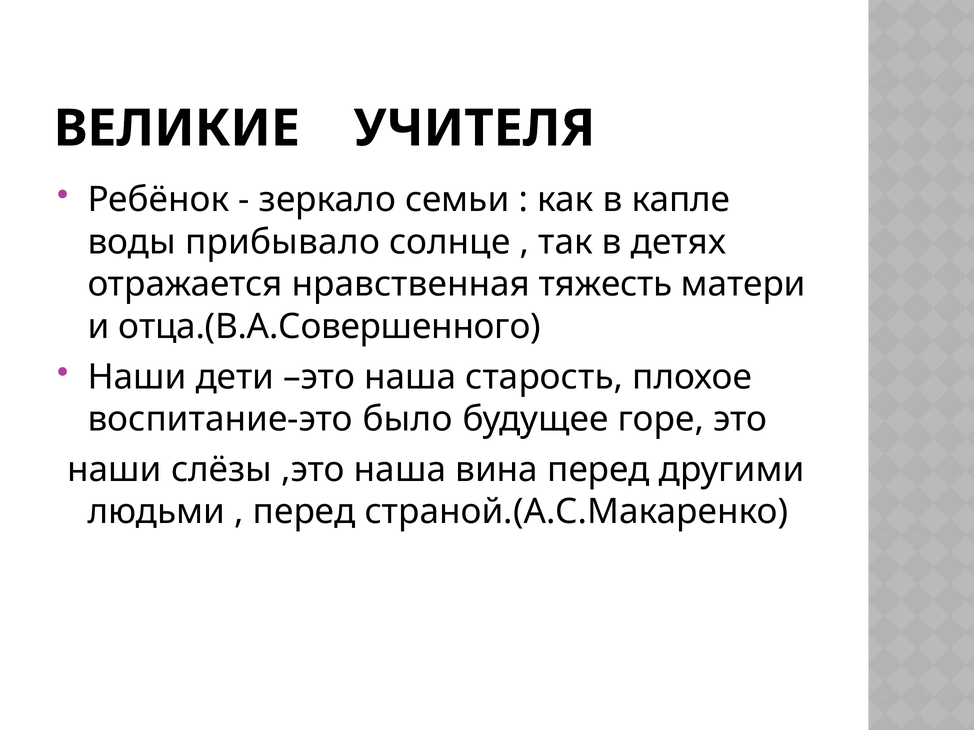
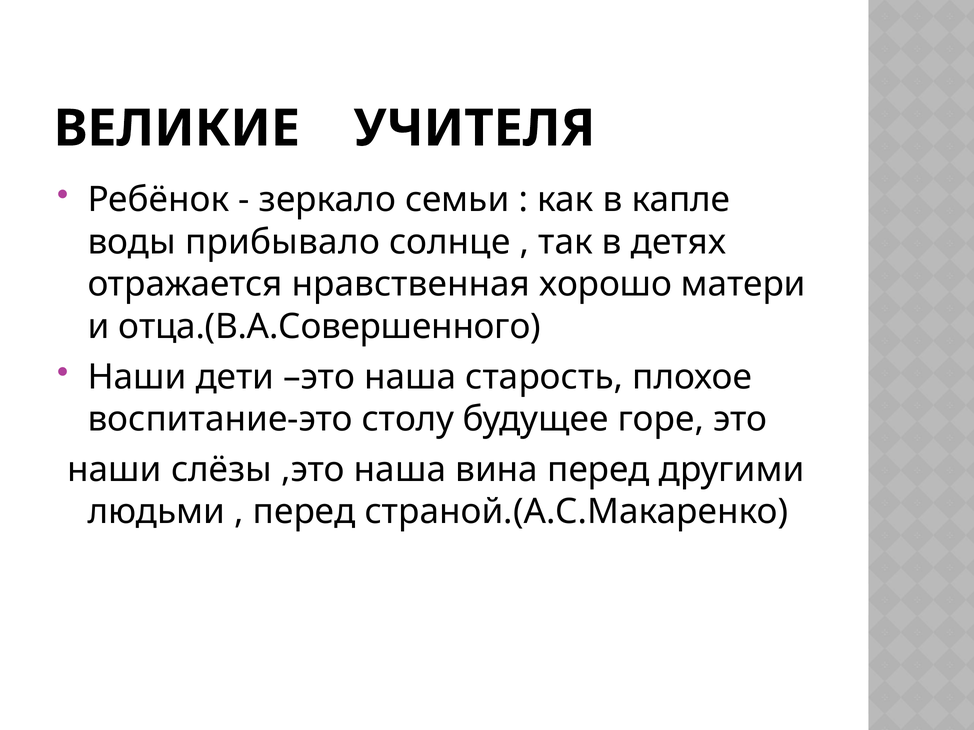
тяжесть: тяжесть -> хорошо
было: было -> столу
